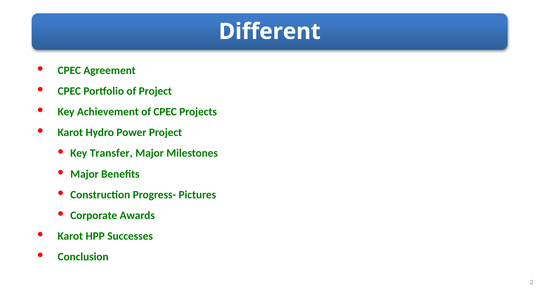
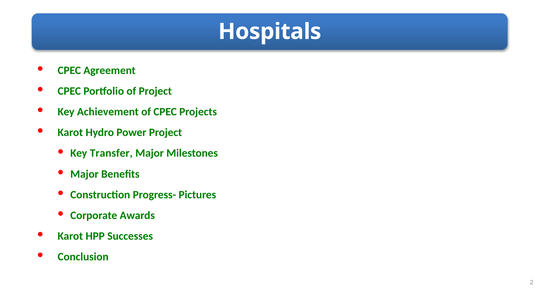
Different: Different -> Hospitals
